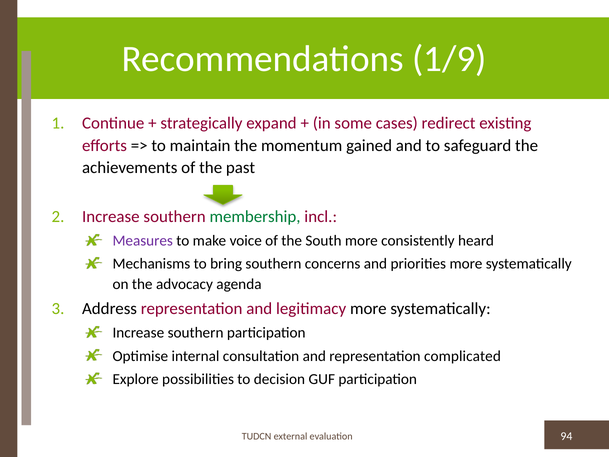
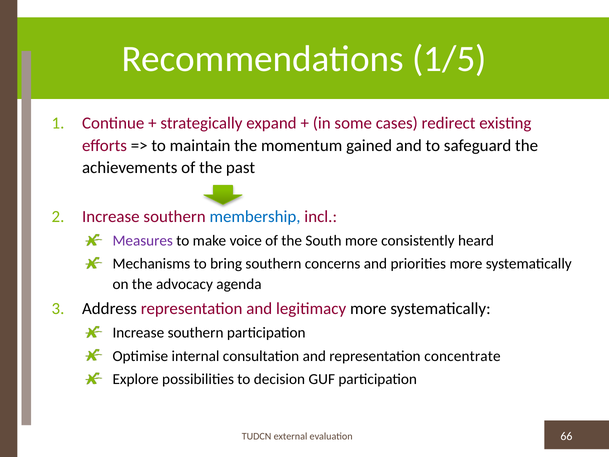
1/9: 1/9 -> 1/5
membership colour: green -> blue
complicated: complicated -> concentrate
94: 94 -> 66
